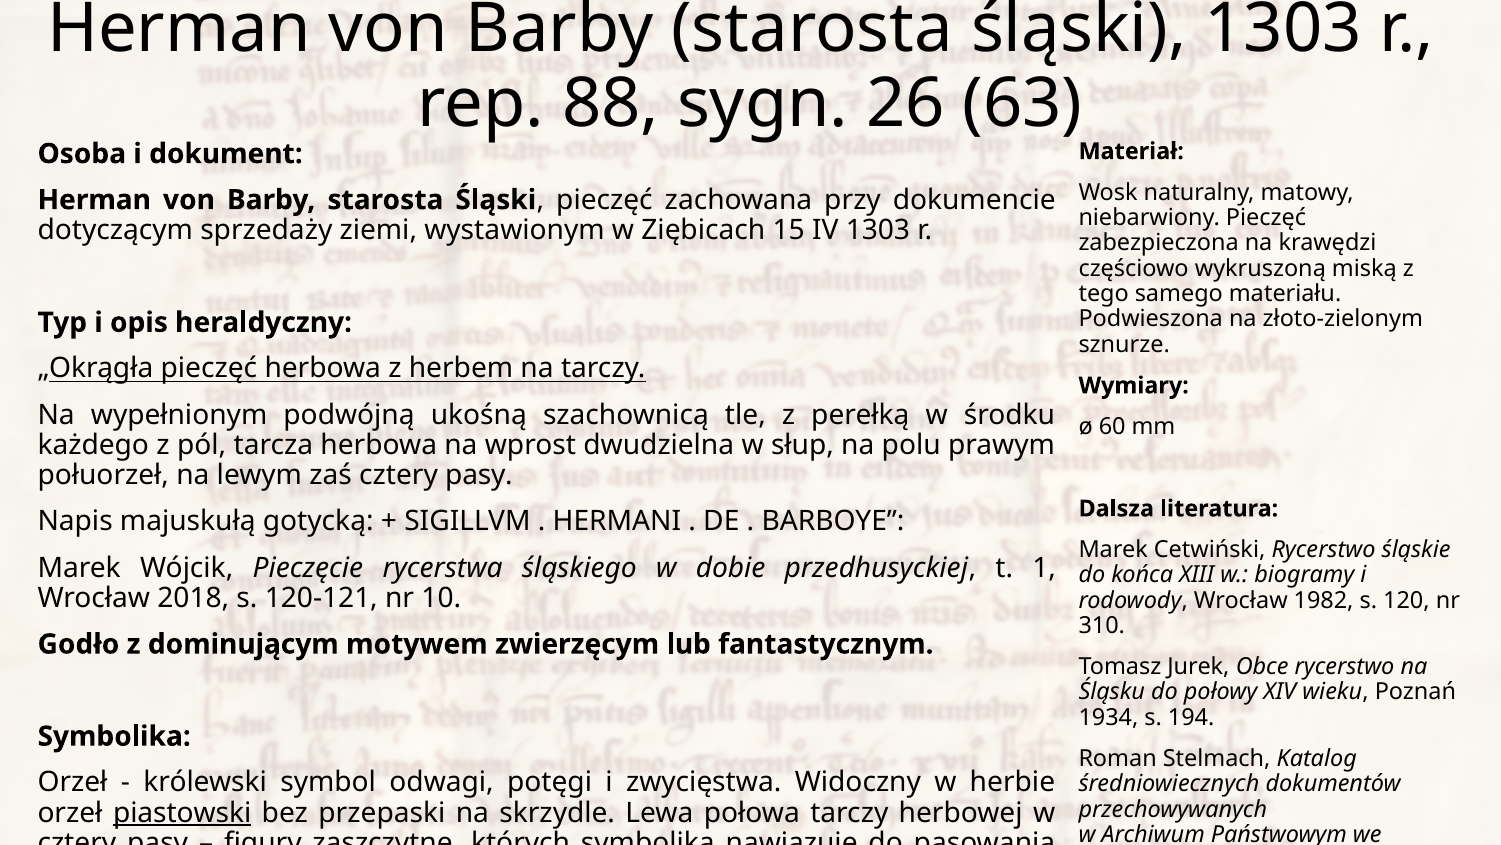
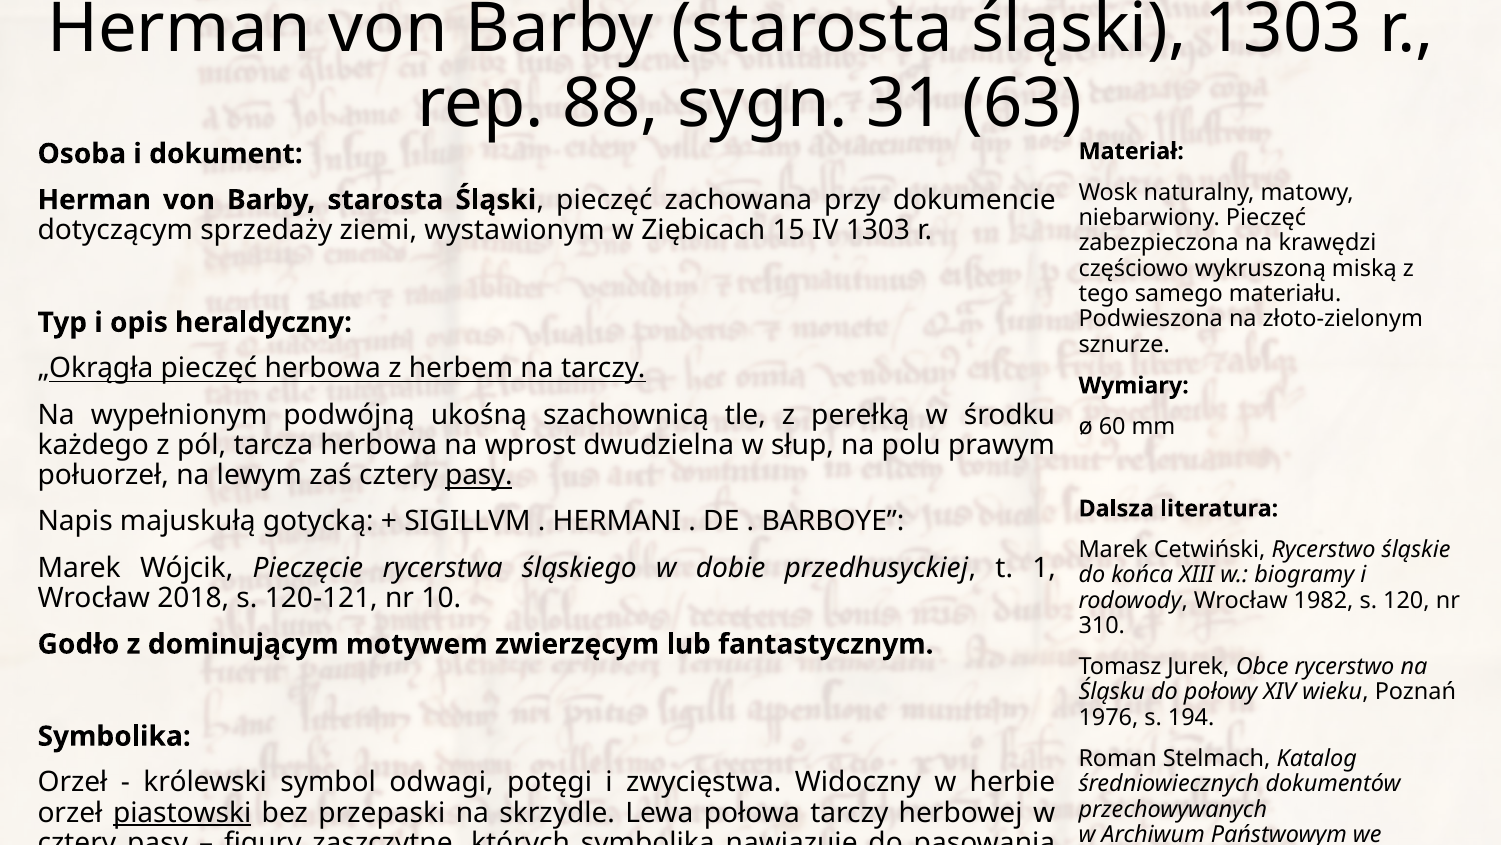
26: 26 -> 31
pasy at (479, 475) underline: none -> present
1934: 1934 -> 1976
